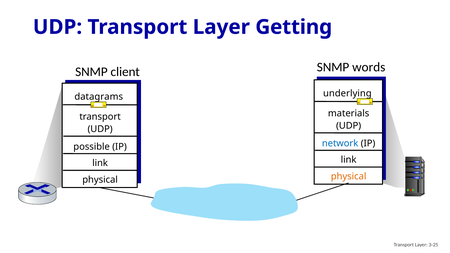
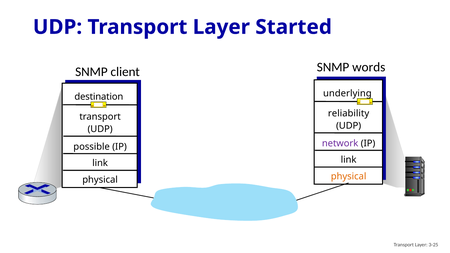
Getting: Getting -> Started
datagrams: datagrams -> destination
materials: materials -> reliability
network colour: blue -> purple
